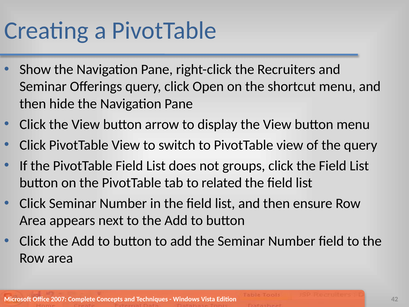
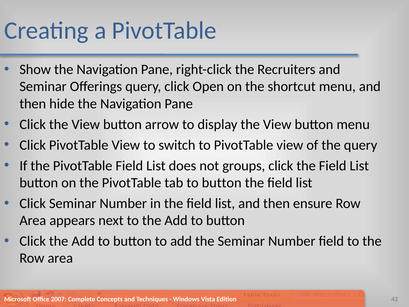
tab to related: related -> button
